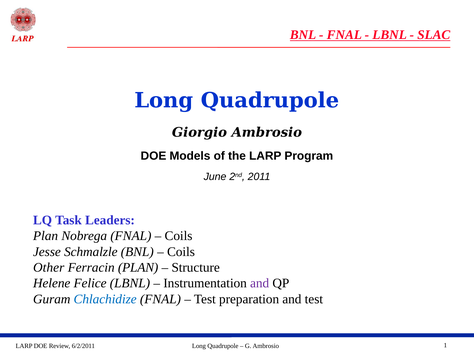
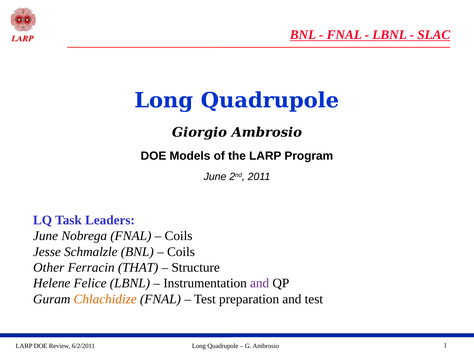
Plan at (46, 236): Plan -> June
Ferracin PLAN: PLAN -> THAT
Chlachidize colour: blue -> orange
